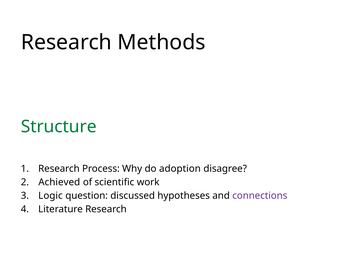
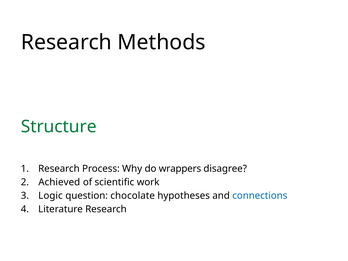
adoption: adoption -> wrappers
discussed: discussed -> chocolate
connections colour: purple -> blue
